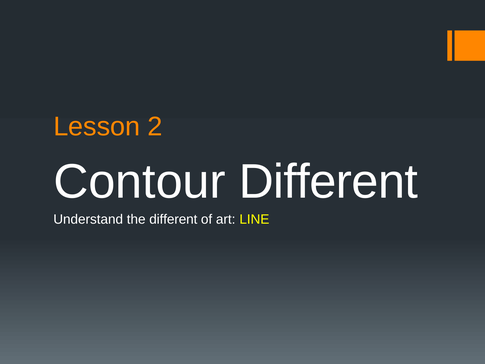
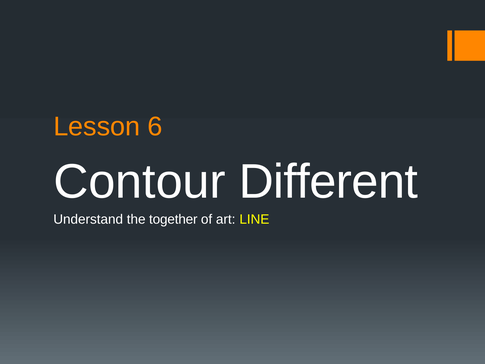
2: 2 -> 6
the different: different -> together
